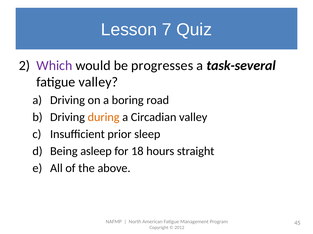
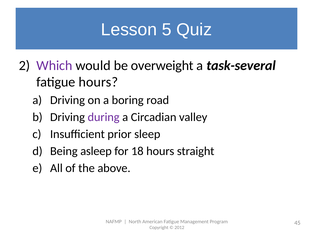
7: 7 -> 5
progresses: progresses -> overweight
fatigue valley: valley -> hours
during colour: orange -> purple
